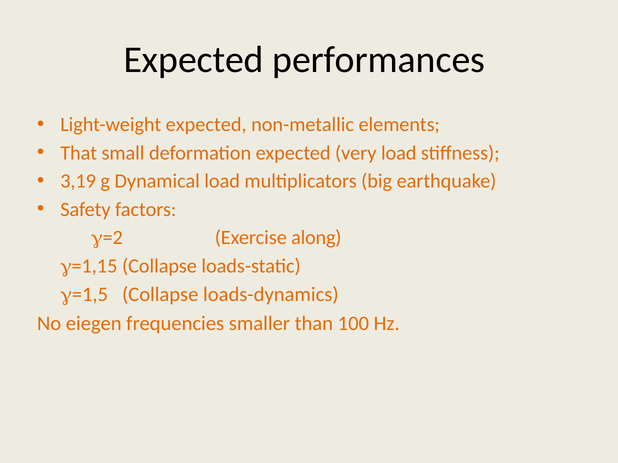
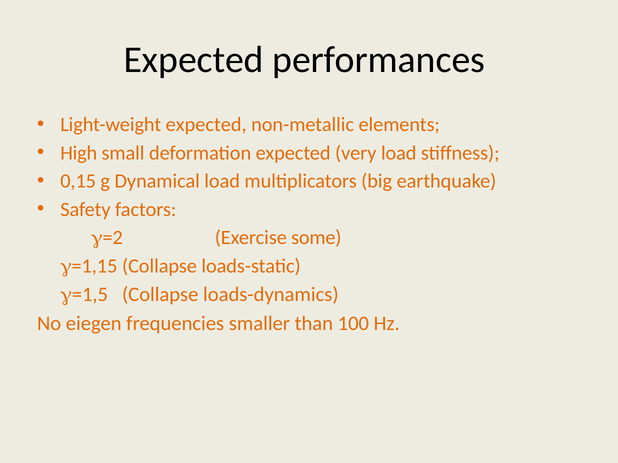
That: That -> High
3,19: 3,19 -> 0,15
along: along -> some
